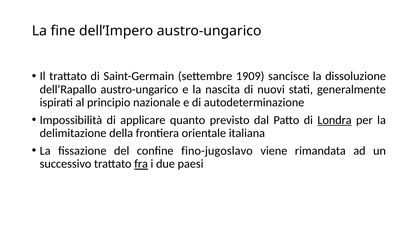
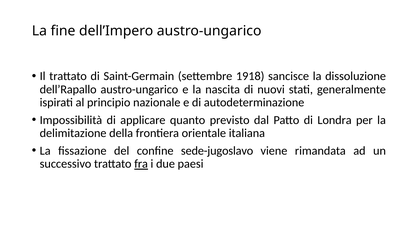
1909: 1909 -> 1918
Londra underline: present -> none
fino-jugoslavo: fino-jugoslavo -> sede-jugoslavo
